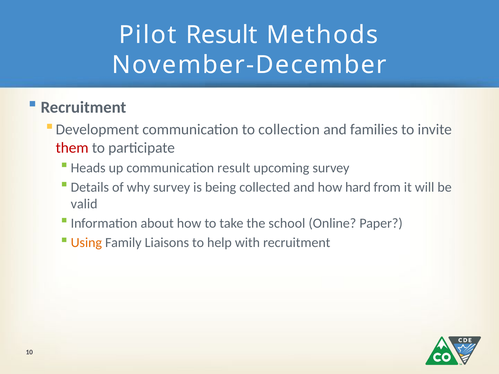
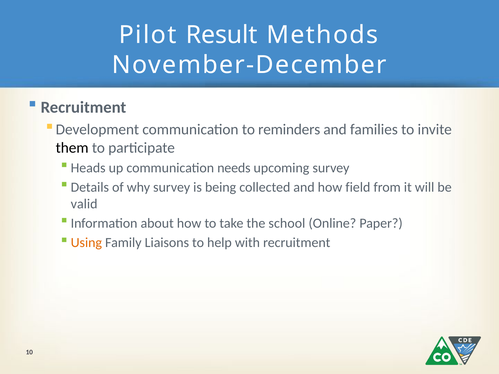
collection: collection -> reminders
them colour: red -> black
communication result: result -> needs
hard: hard -> field
